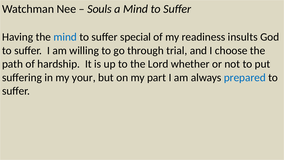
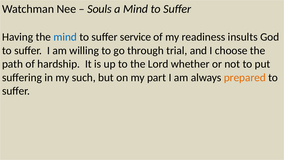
special: special -> service
your: your -> such
prepared colour: blue -> orange
